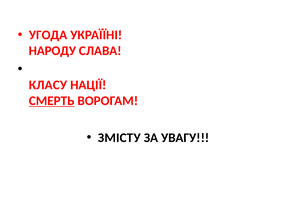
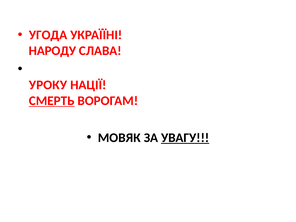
КЛАСУ: КЛАСУ -> УРОКУ
ЗМІСТУ: ЗМІСТУ -> МОВЯК
УВАГУ underline: none -> present
